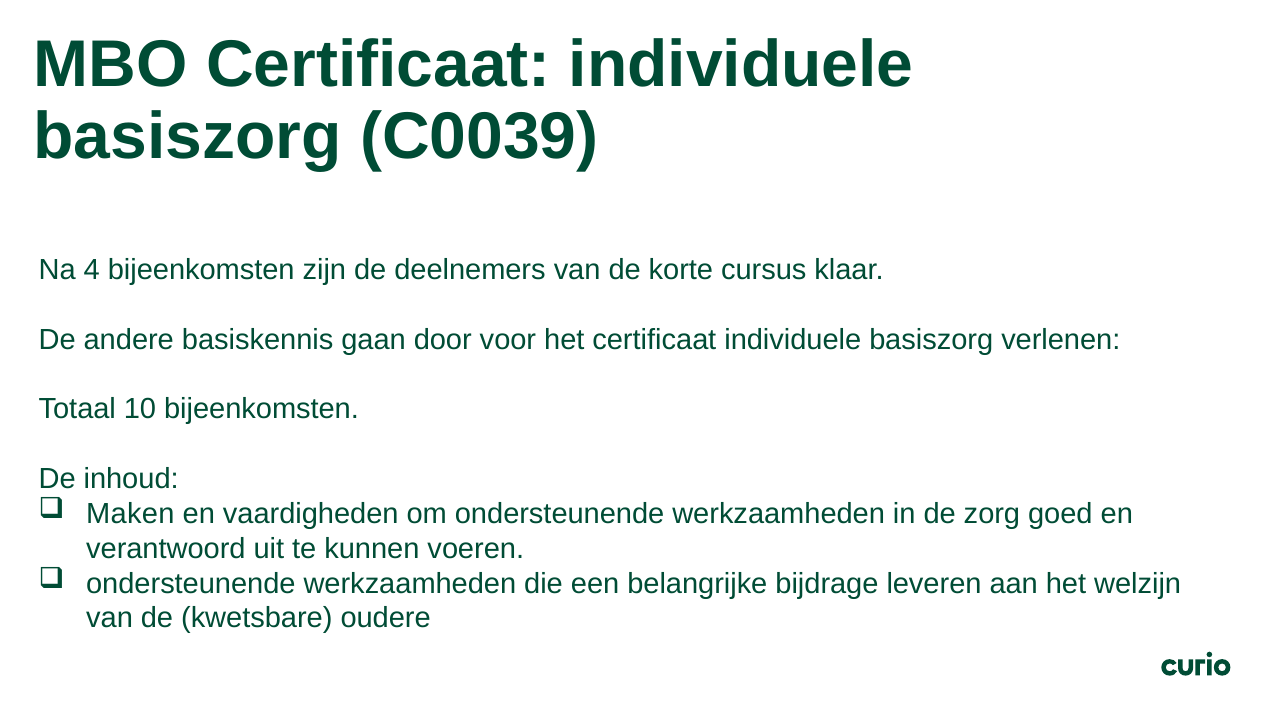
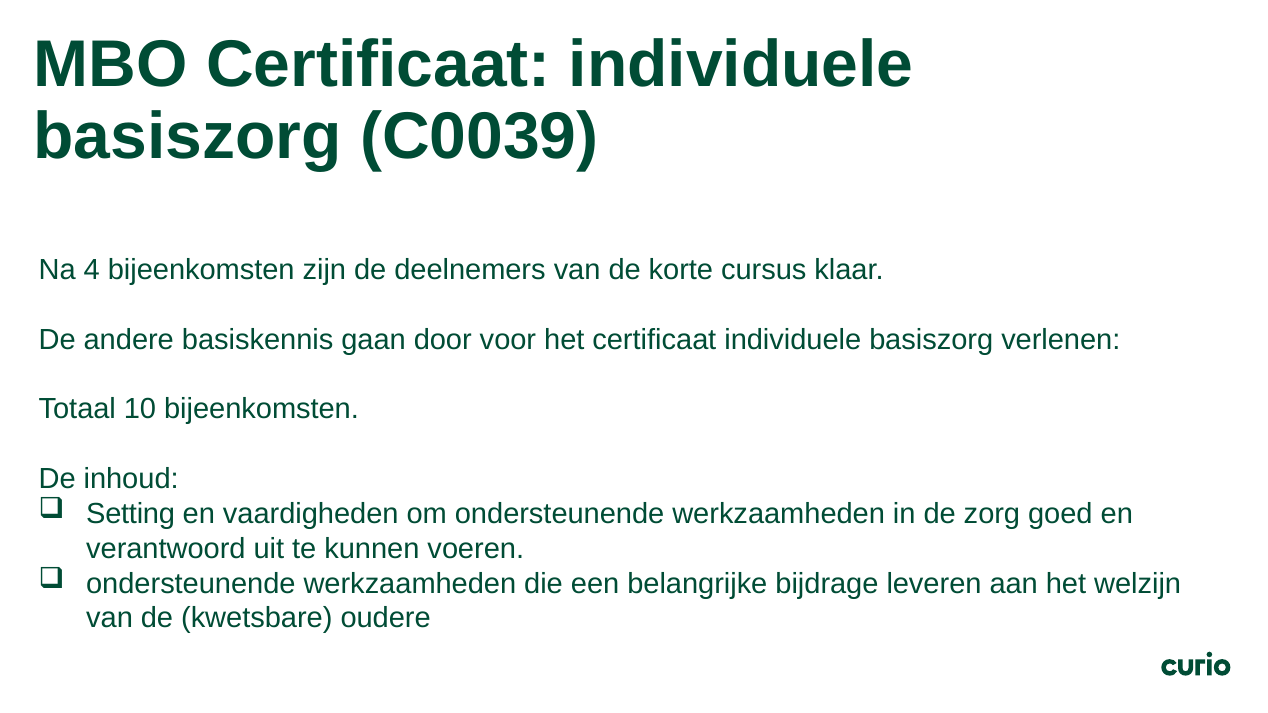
Maken: Maken -> Setting
